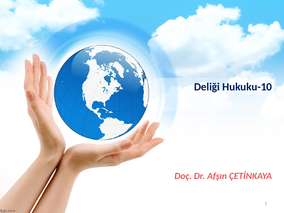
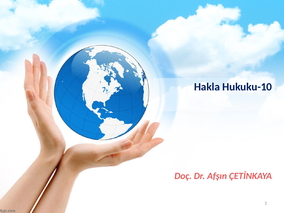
Deliği: Deliği -> Hakla
